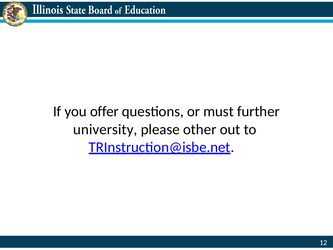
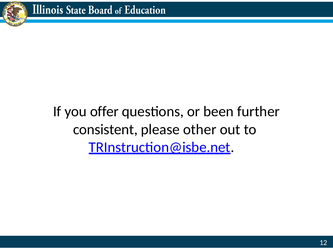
must: must -> been
university: university -> consistent
